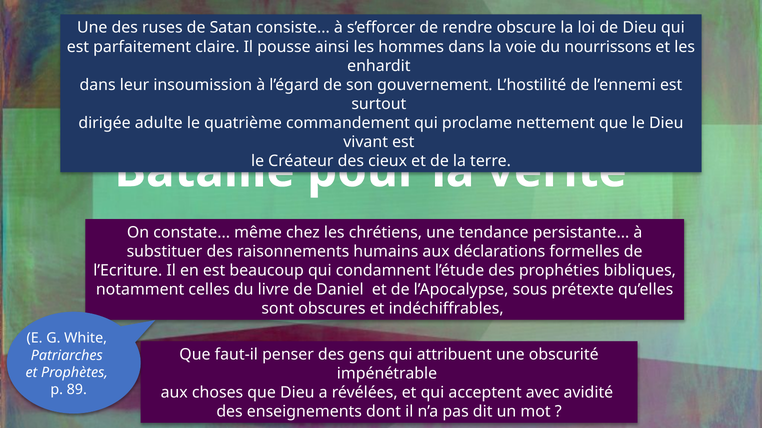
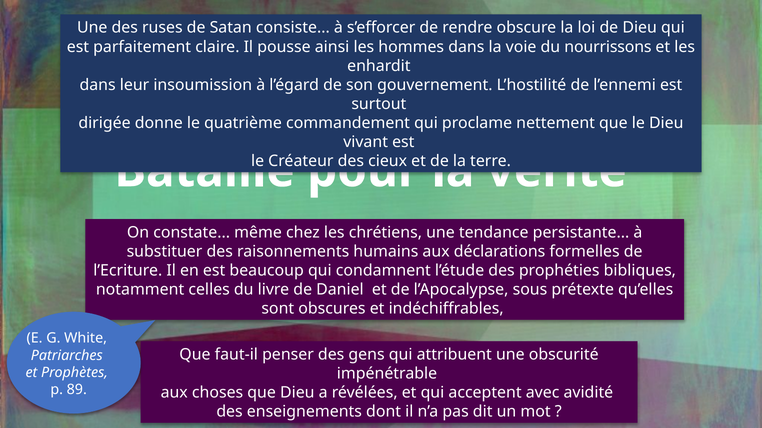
adulte: adulte -> donne
